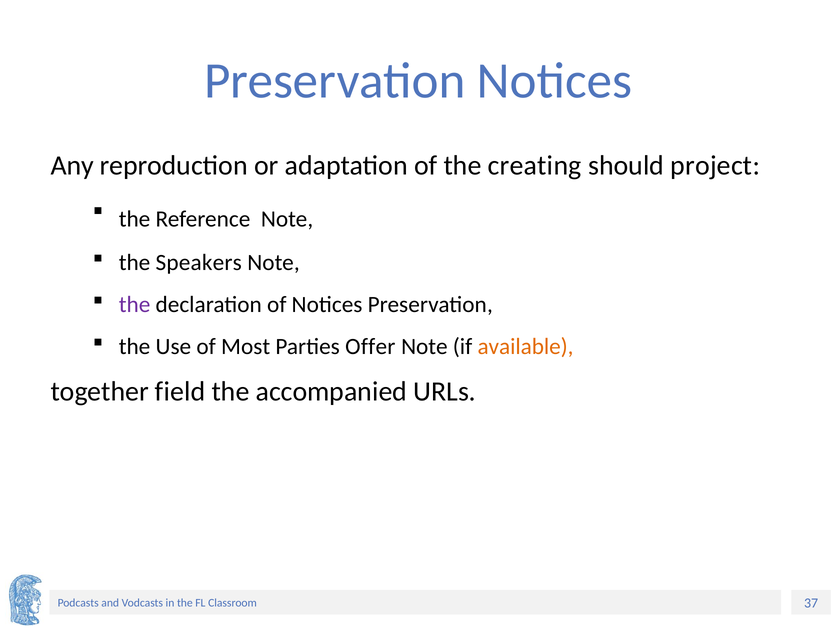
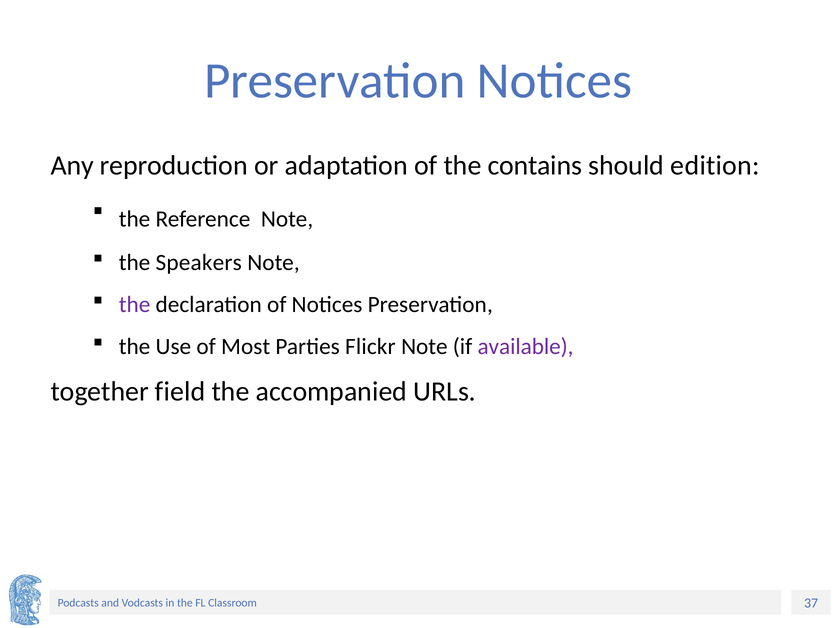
creating: creating -> contains
project: project -> edition
Offer: Offer -> Flickr
available colour: orange -> purple
